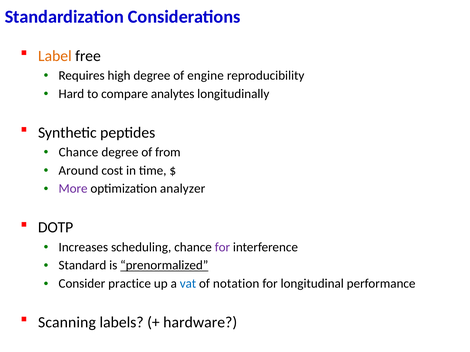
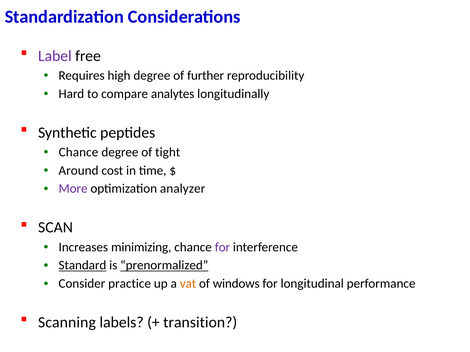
Label colour: orange -> purple
engine: engine -> further
from: from -> tight
DOTP: DOTP -> SCAN
scheduling: scheduling -> minimizing
Standard underline: none -> present
vat colour: blue -> orange
notation: notation -> windows
hardware: hardware -> transition
